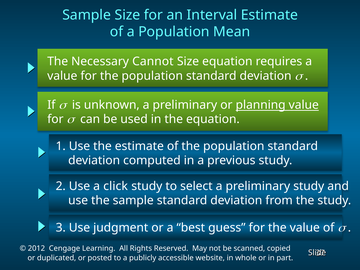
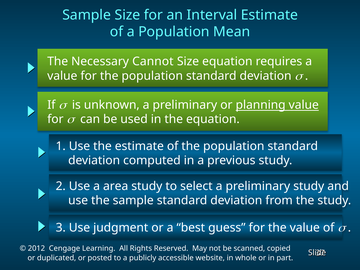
click: click -> area
